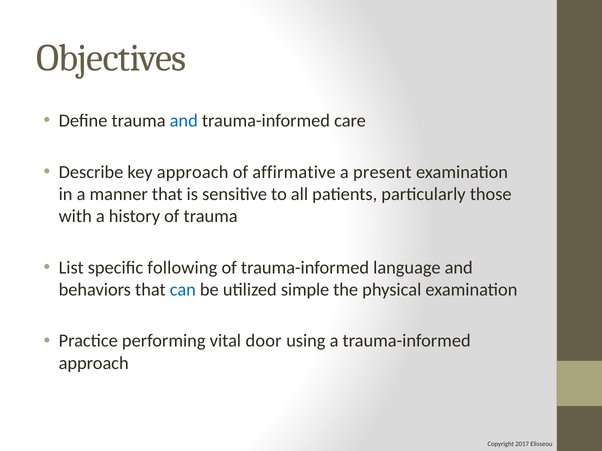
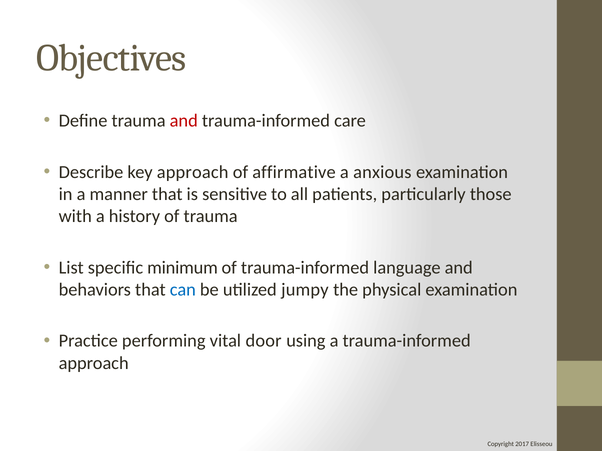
and at (184, 121) colour: blue -> red
present: present -> anxious
following: following -> minimum
simple: simple -> jumpy
